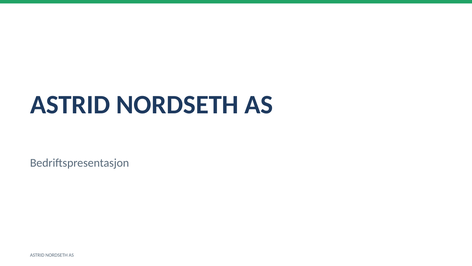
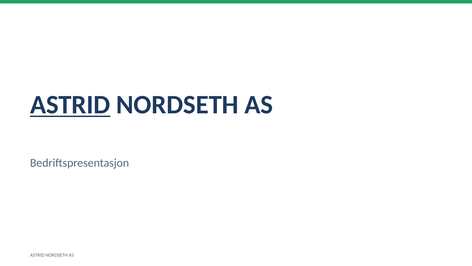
ASTRID at (70, 105) underline: none -> present
